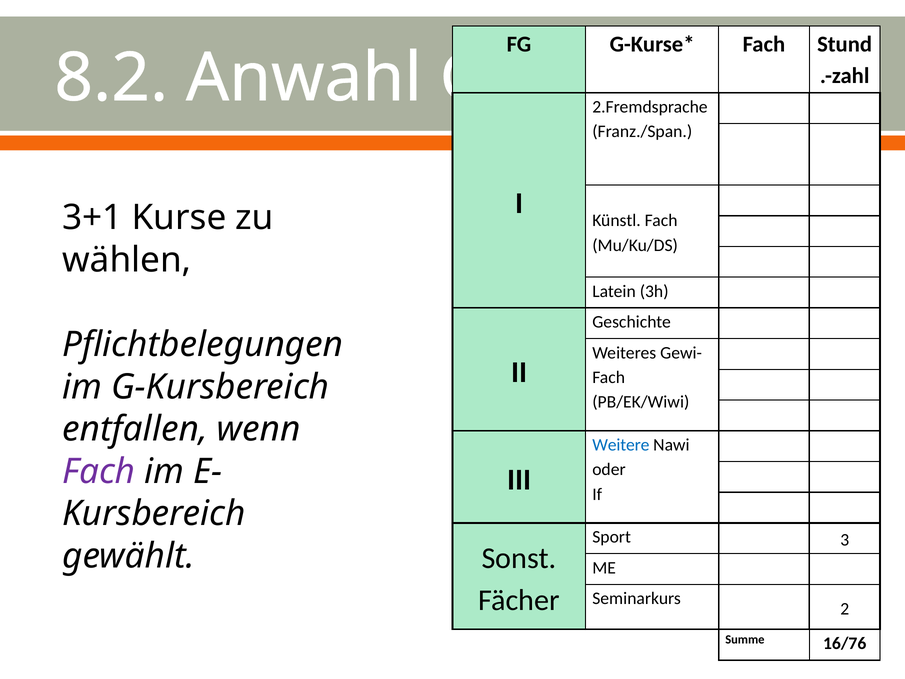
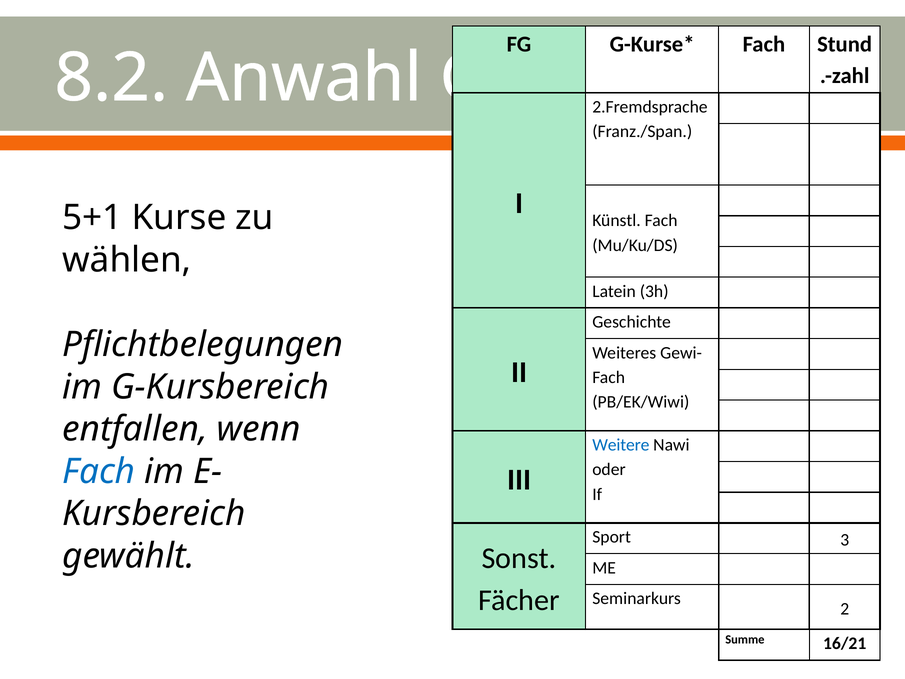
3+1: 3+1 -> 5+1
Fach at (99, 471) colour: purple -> blue
16/76: 16/76 -> 16/21
